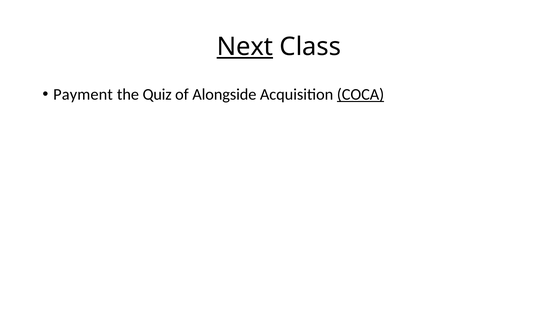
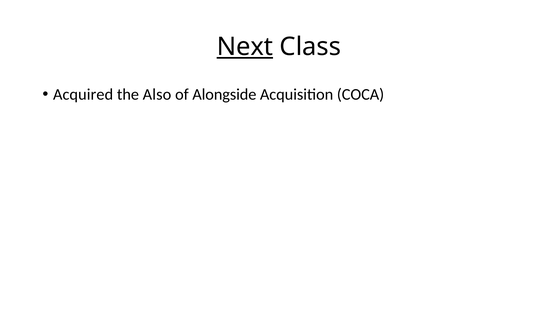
Payment: Payment -> Acquired
Quiz: Quiz -> Also
COCA underline: present -> none
